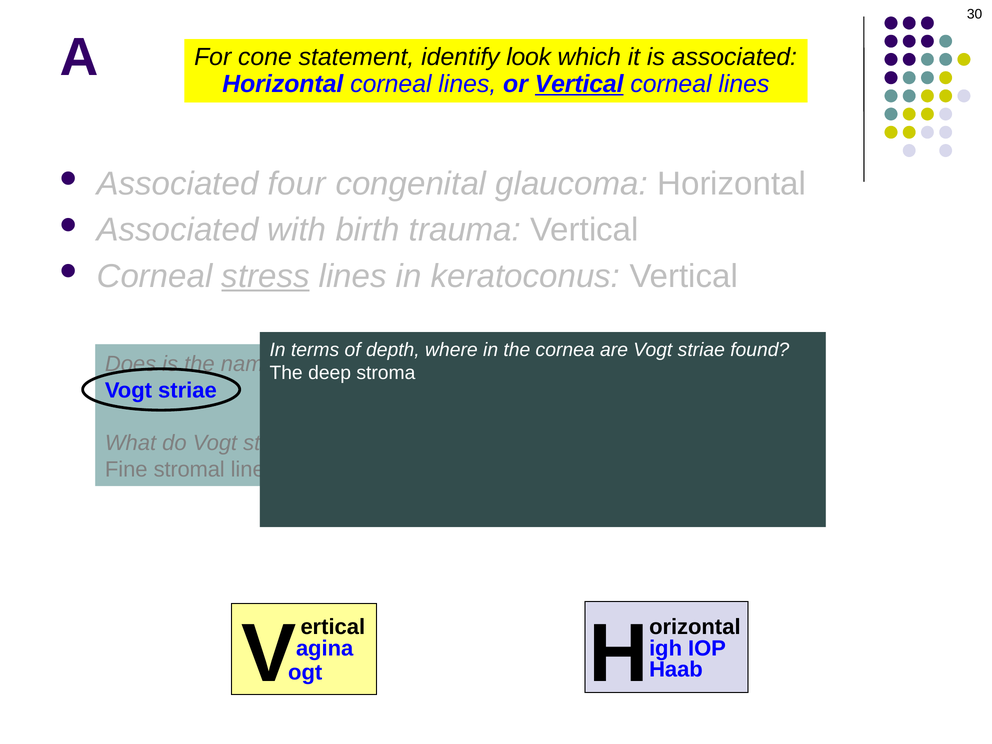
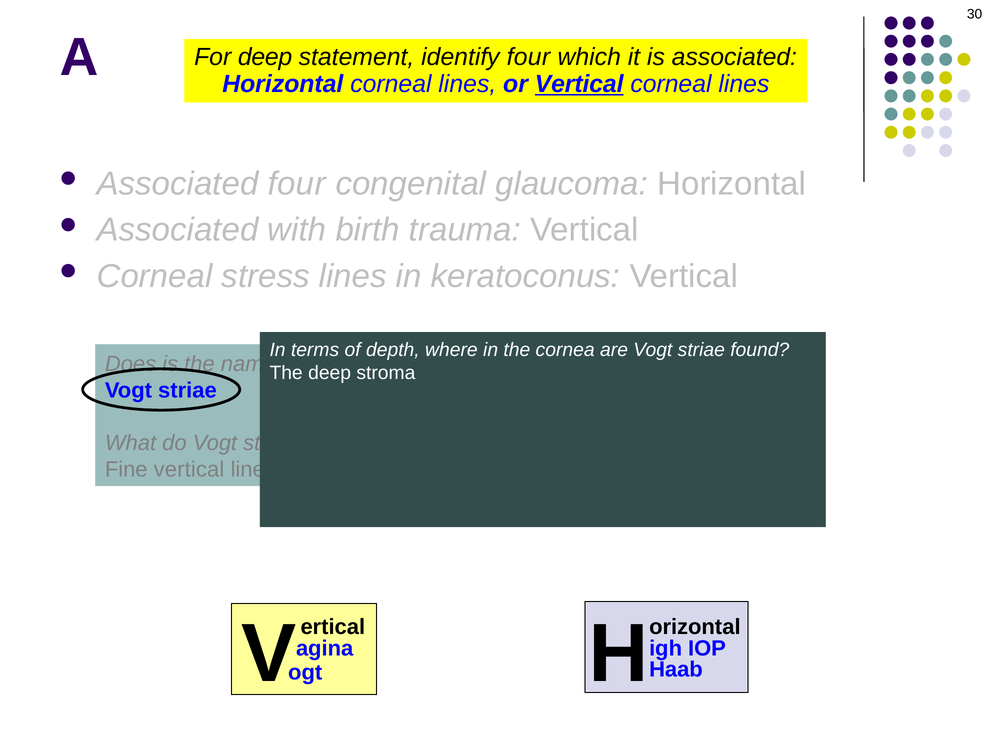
For cone: cone -> deep
identify look: look -> four
stress underline: present -> none
Fine stromal: stromal -> vertical
